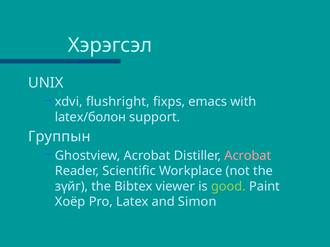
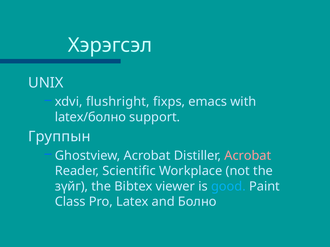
latex/болон: latex/болон -> latex/болно
good colour: light green -> light blue
Хоёр: Хоёр -> Class
Simon: Simon -> Болно
